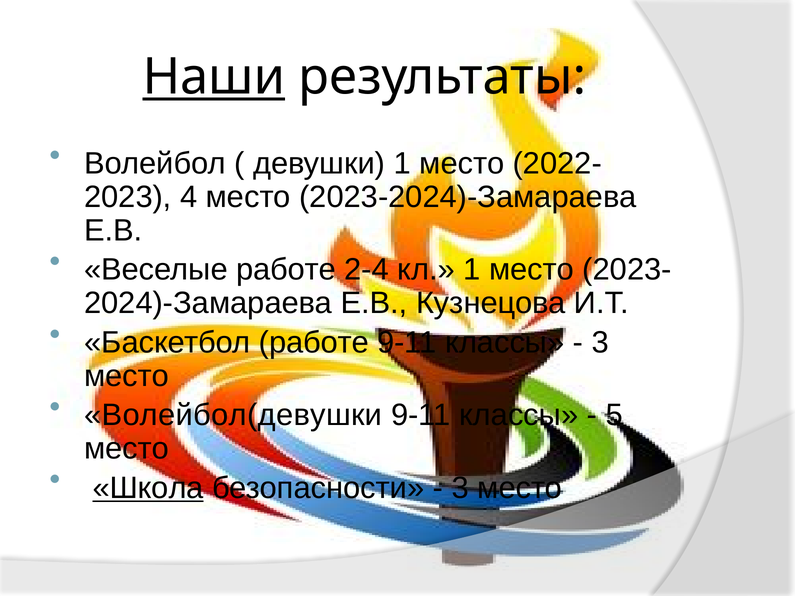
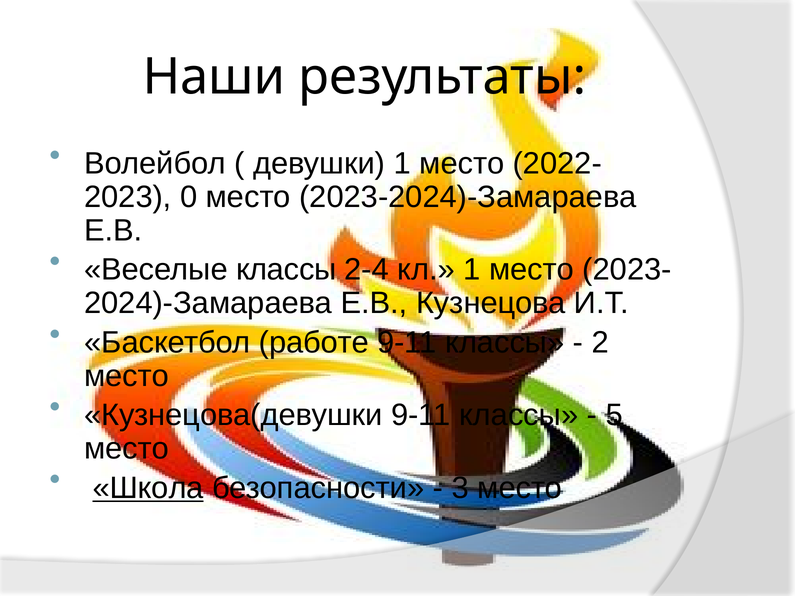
Наши underline: present -> none
4: 4 -> 0
Веселые работе: работе -> классы
3 at (600, 343): 3 -> 2
Волейбол(девушки: Волейбол(девушки -> Кузнецова(девушки
